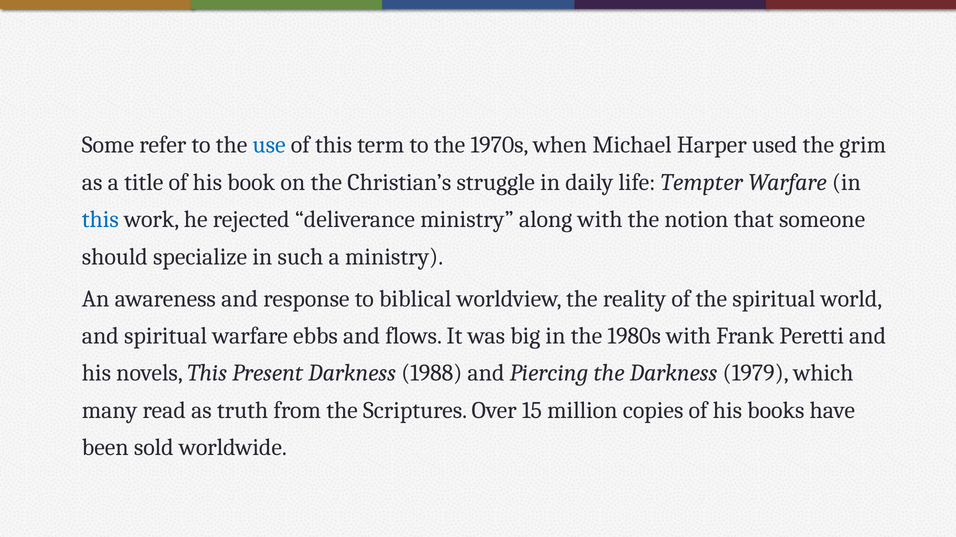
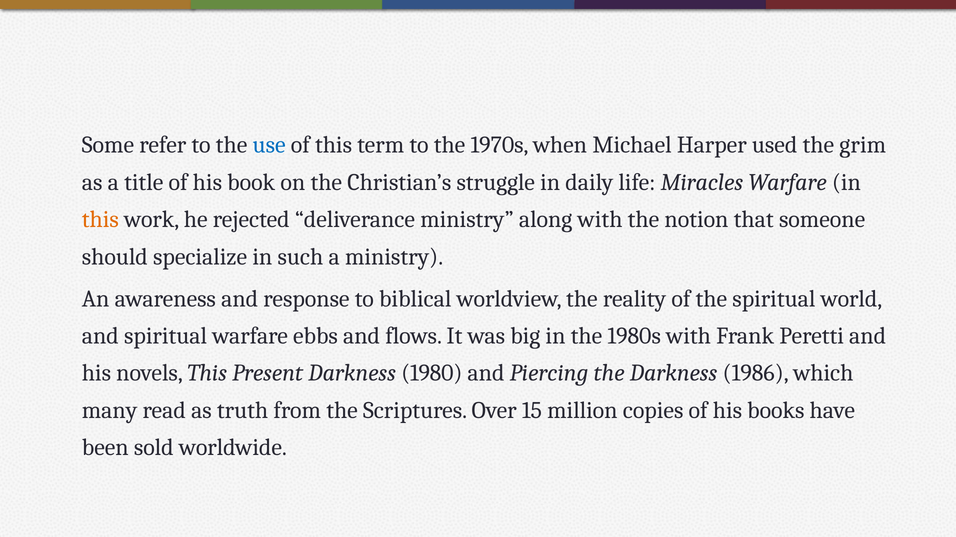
Tempter: Tempter -> Miracles
this at (100, 220) colour: blue -> orange
1988: 1988 -> 1980
1979: 1979 -> 1986
